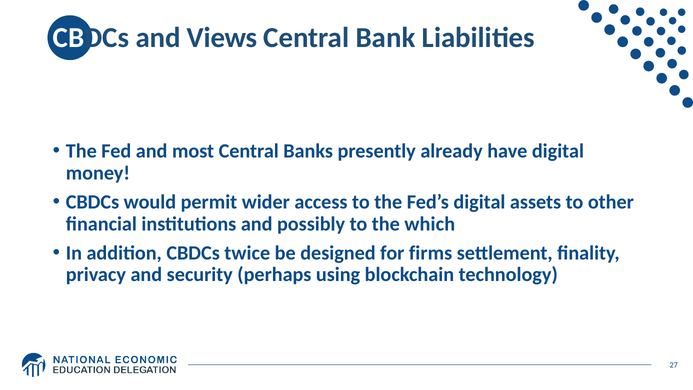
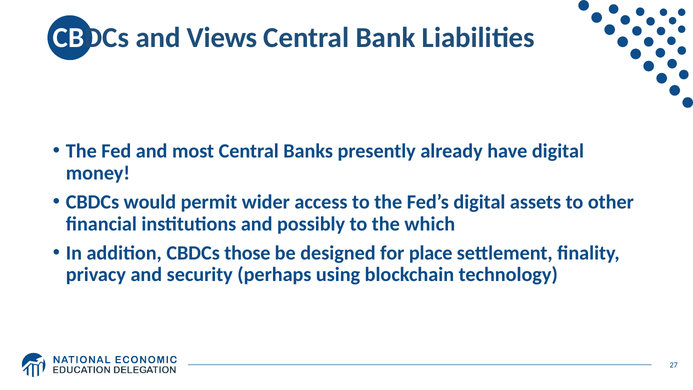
twice: twice -> those
firms: firms -> place
